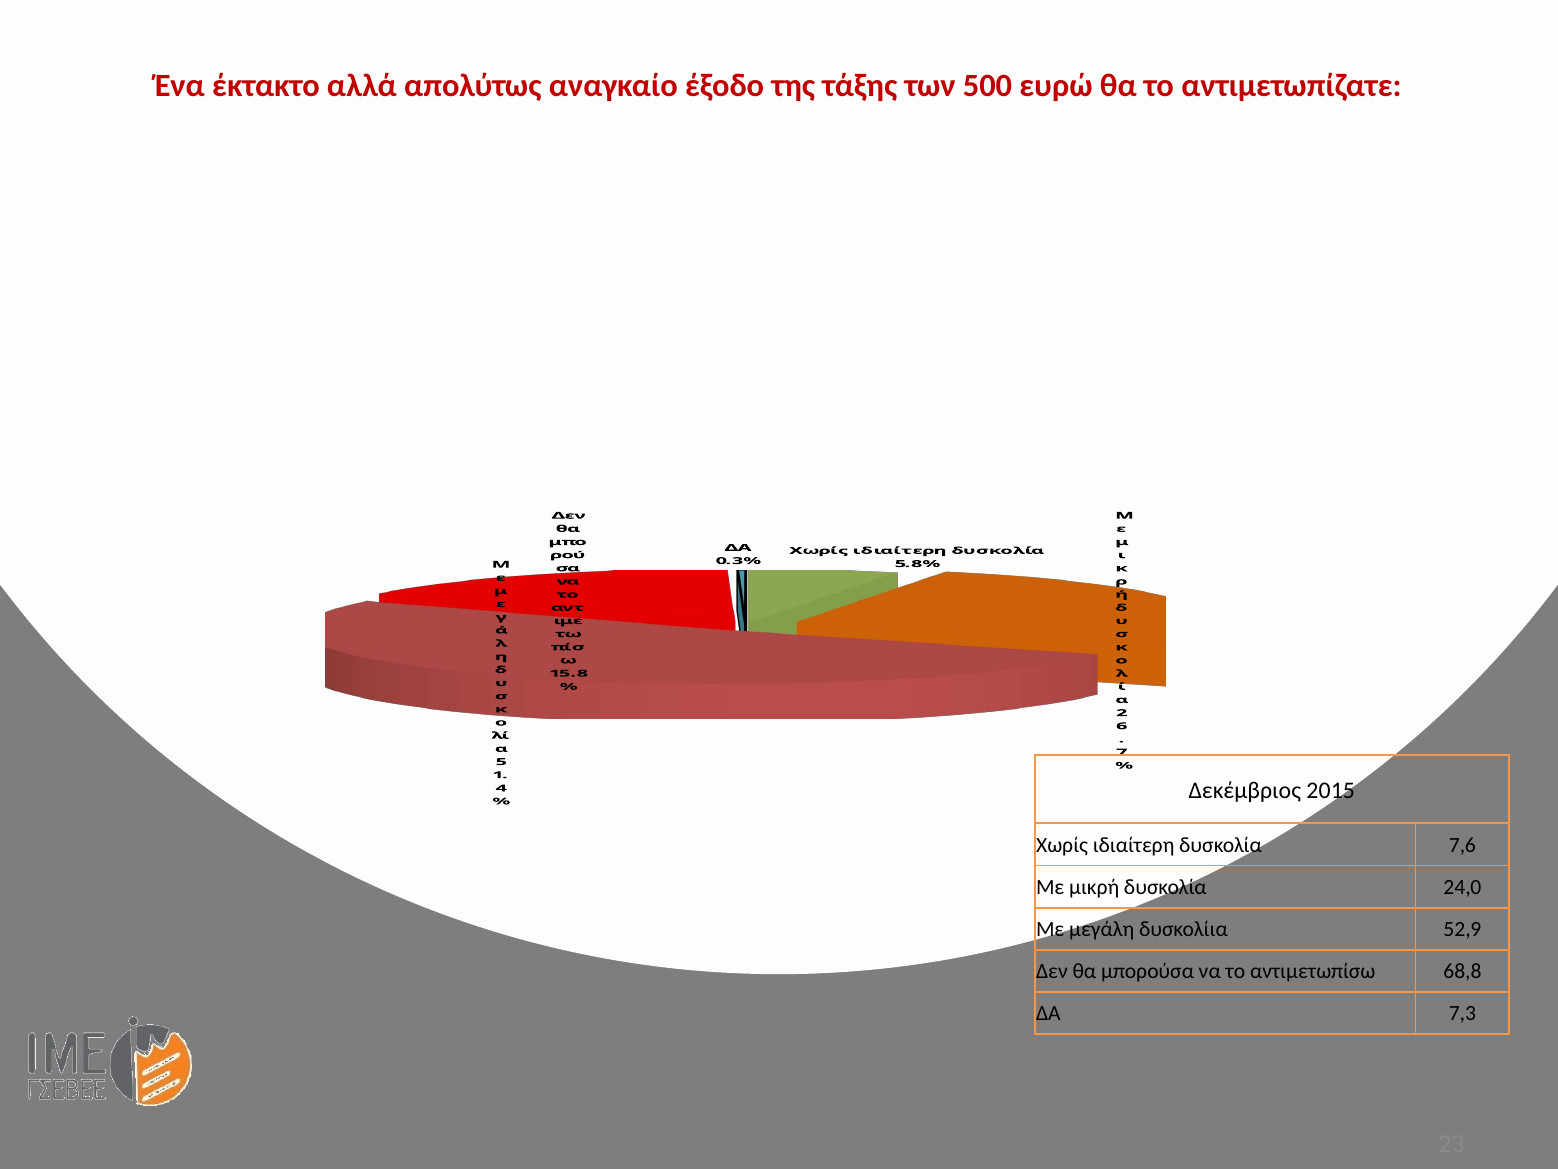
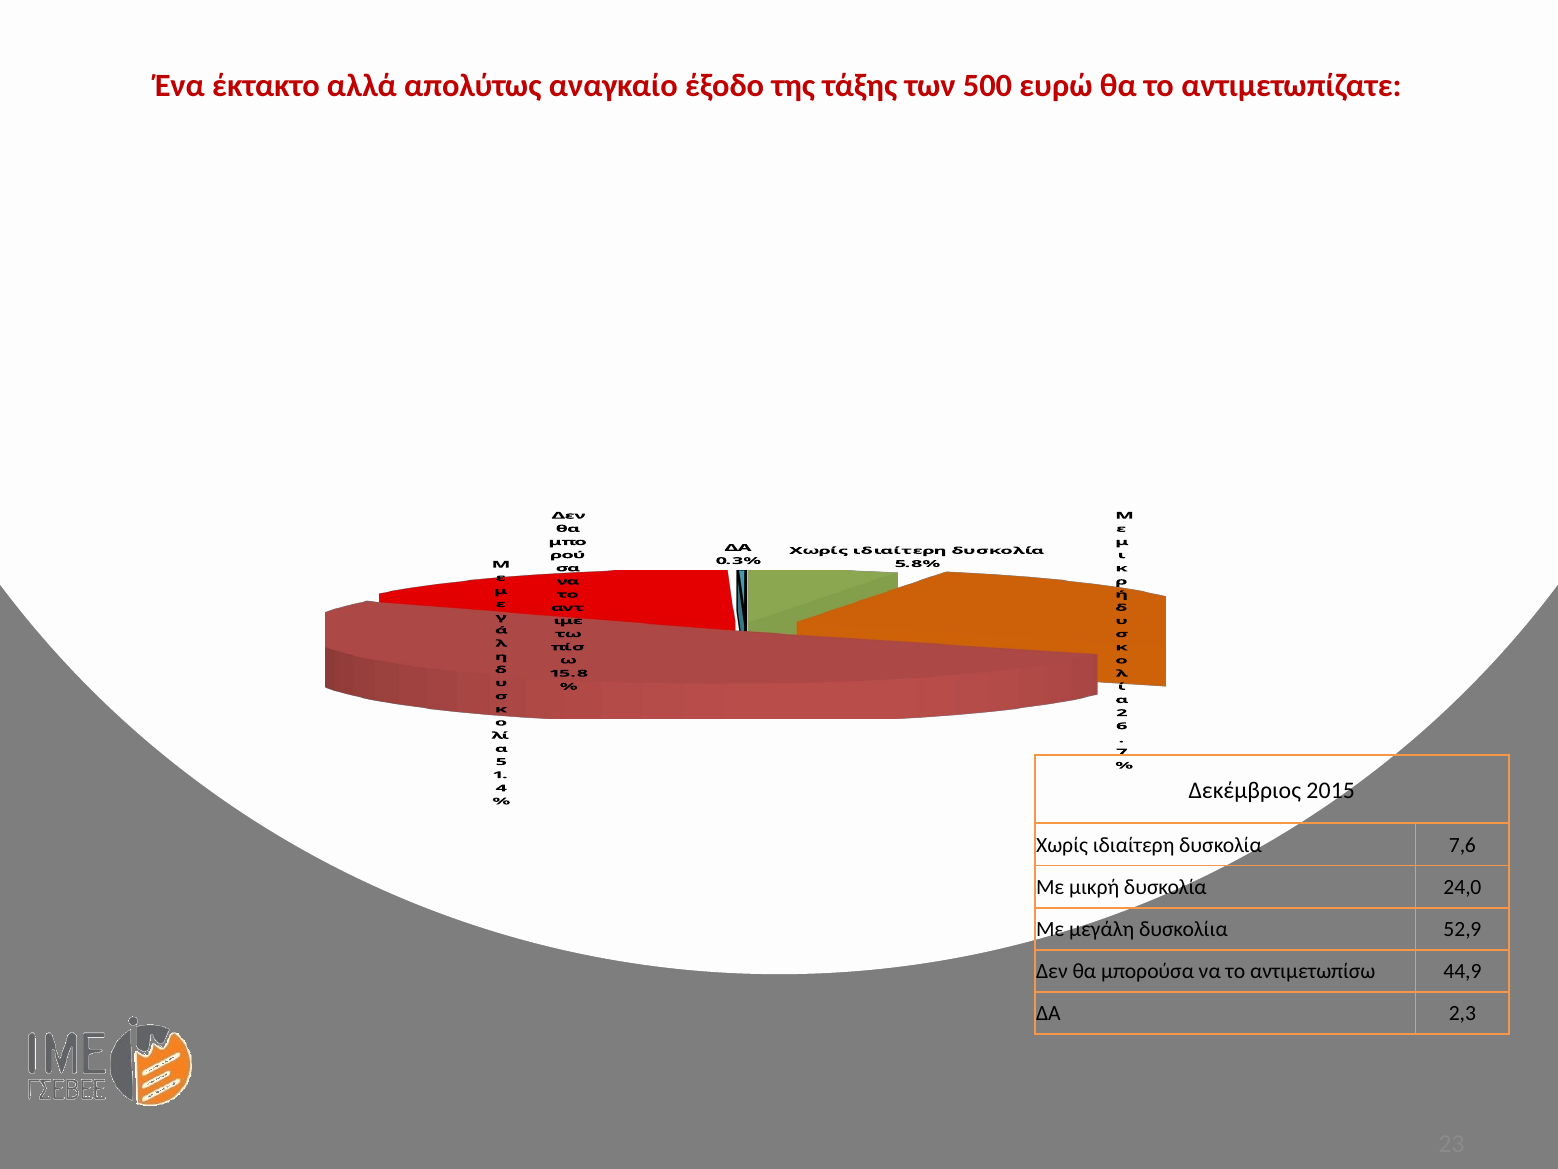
68,8: 68,8 -> 44,9
7,3: 7,3 -> 2,3
